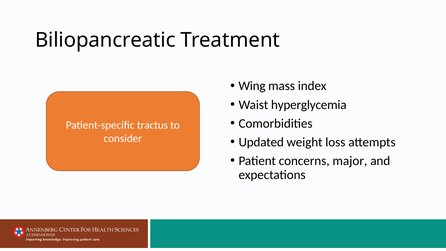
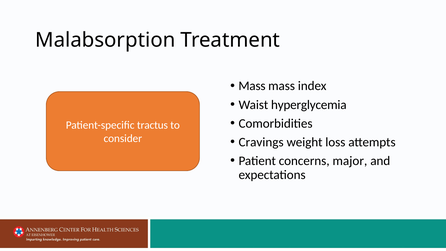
Biliopancreatic: Biliopancreatic -> Malabsorption
Wing at (252, 86): Wing -> Mass
Updated: Updated -> Cravings
